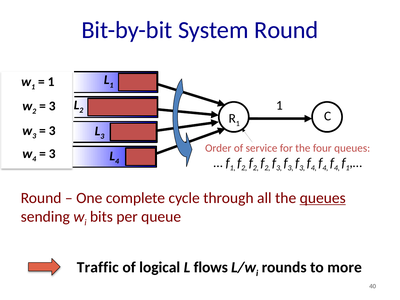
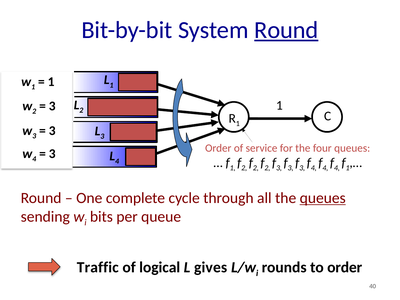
Round at (286, 30) underline: none -> present
flows: flows -> gives
to more: more -> order
